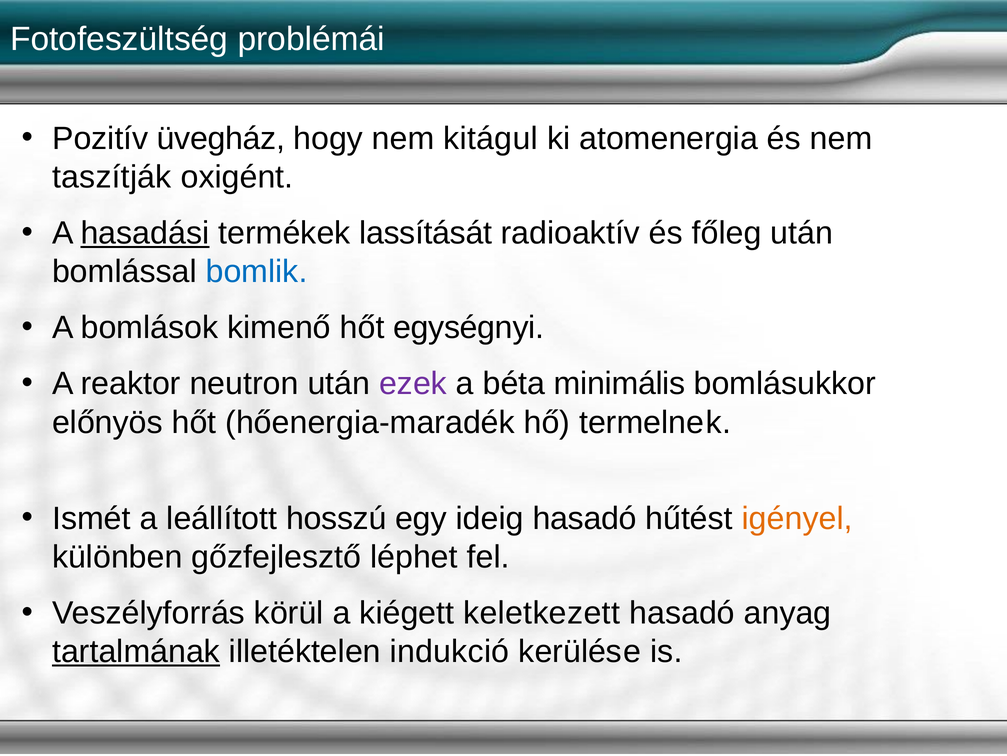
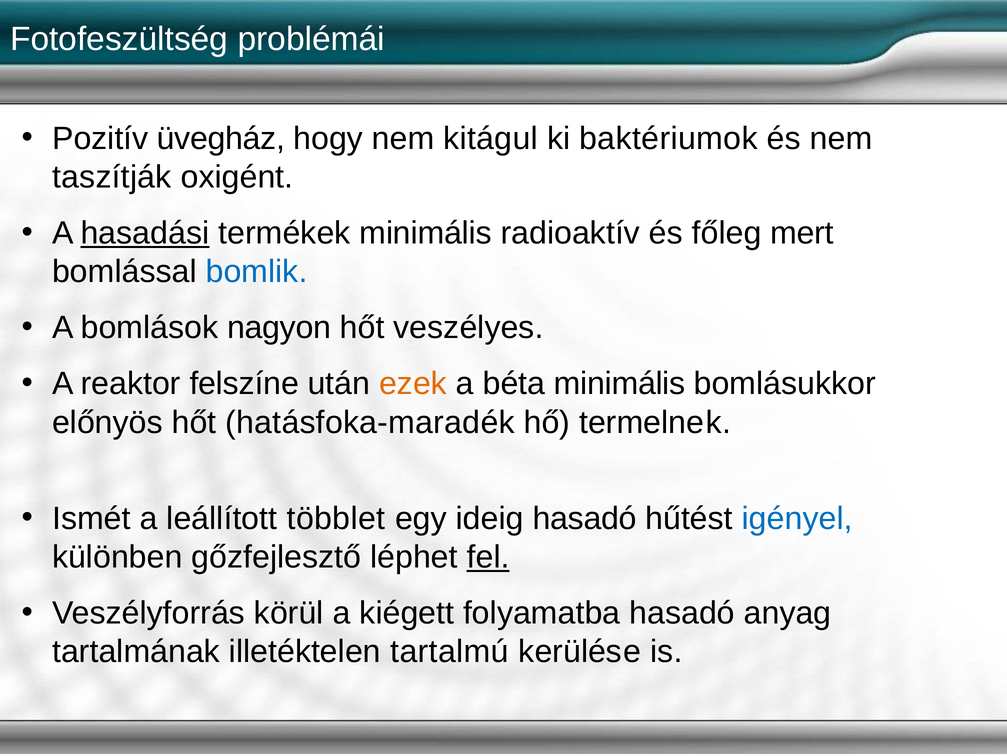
atomenergia: atomenergia -> baktériumok
termékek lassítását: lassítását -> minimális
főleg után: után -> mert
kimenő: kimenő -> nagyon
egységnyi: egységnyi -> veszélyes
neutron: neutron -> felszíne
ezek colour: purple -> orange
hőenergia-maradék: hőenergia-maradék -> hatásfoka-maradék
hosszú: hosszú -> többlet
igényel colour: orange -> blue
fel underline: none -> present
keletkezett: keletkezett -> folyamatba
tartalmának underline: present -> none
indukció: indukció -> tartalmú
